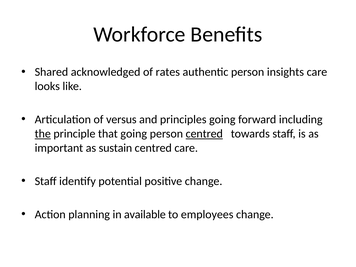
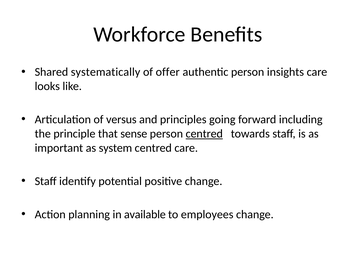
acknowledged: acknowledged -> systematically
rates: rates -> offer
the underline: present -> none
that going: going -> sense
sustain: sustain -> system
